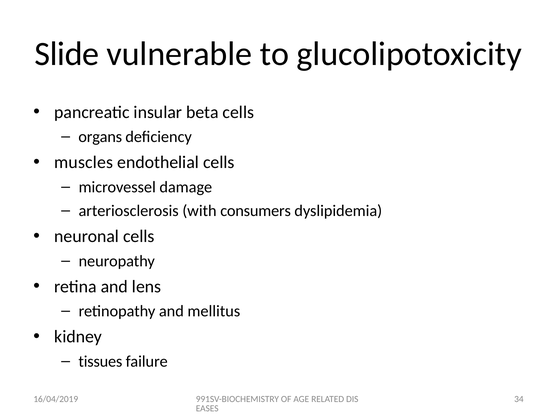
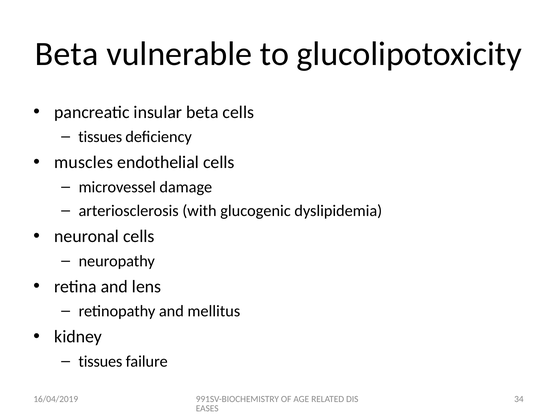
Slide at (67, 54): Slide -> Beta
organs at (100, 137): organs -> tissues
consumers: consumers -> glucogenic
